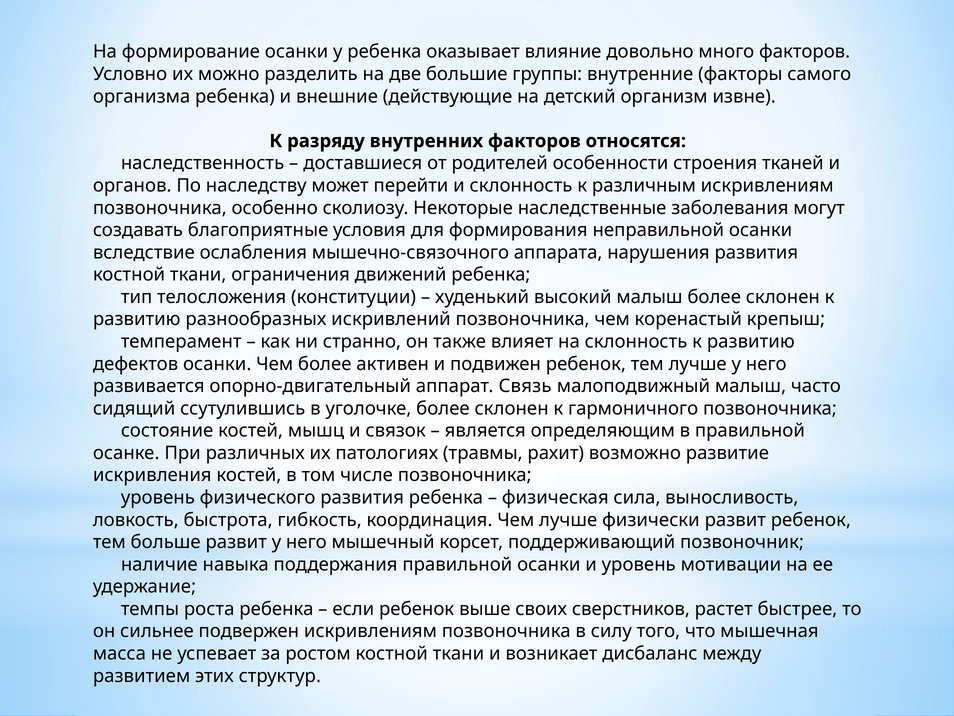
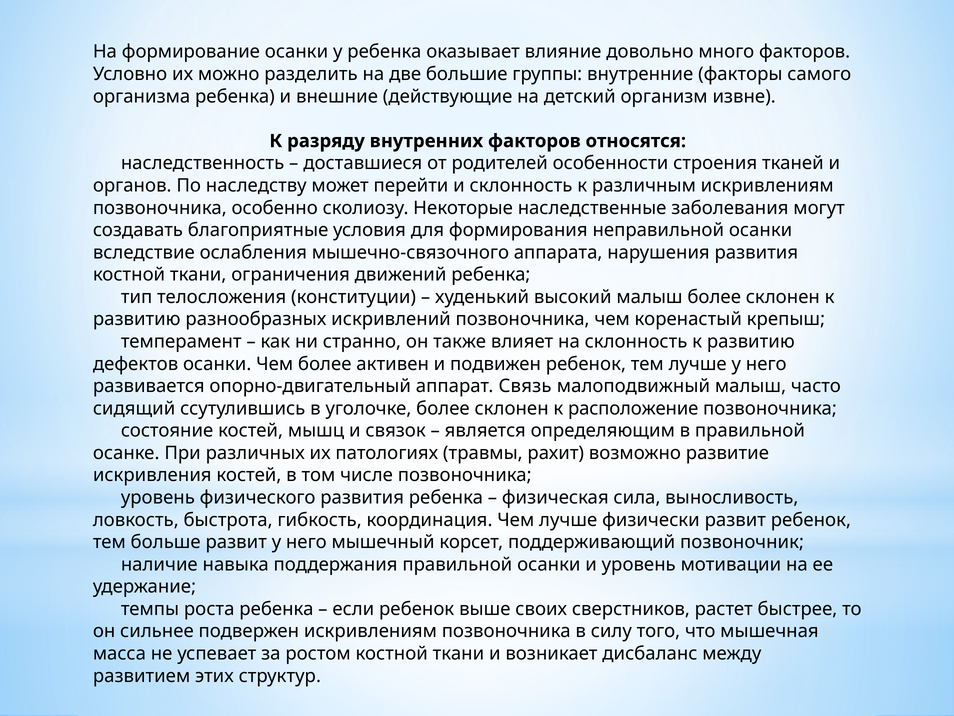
гармоничного: гармоничного -> расположение
